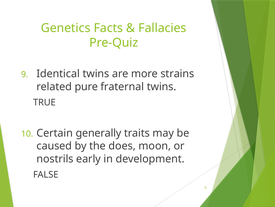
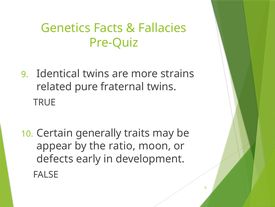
caused: caused -> appear
does: does -> ratio
nostrils: nostrils -> defects
